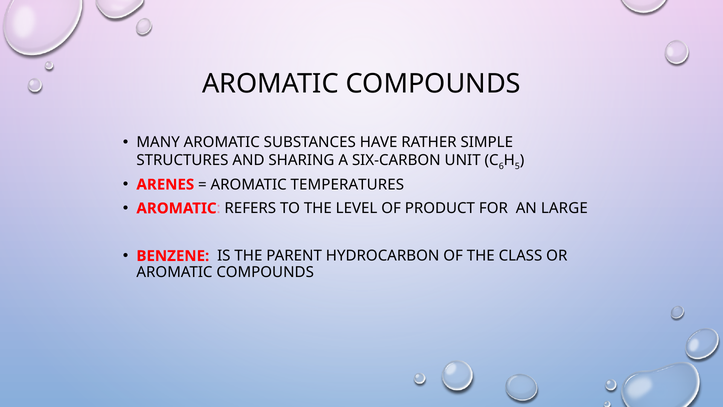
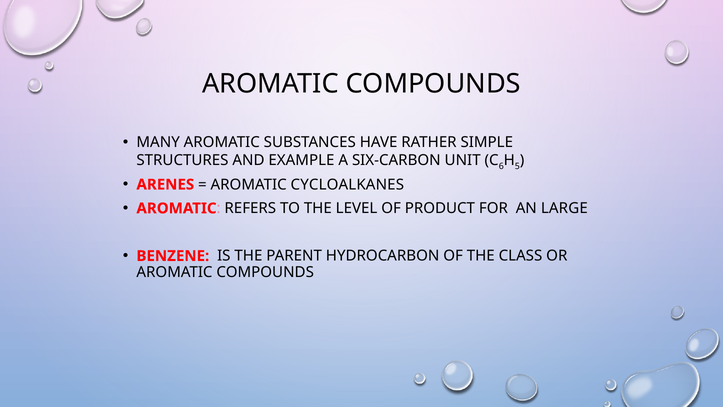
SHARING: SHARING -> EXAMPLE
TEMPERATURES: TEMPERATURES -> CYCLOALKANES
